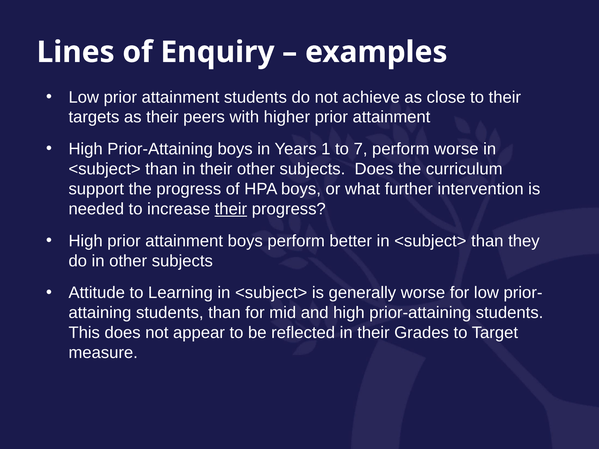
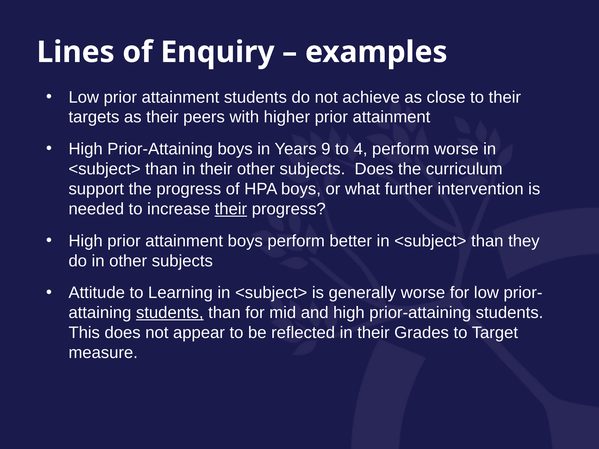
1: 1 -> 9
7: 7 -> 4
students at (170, 313) underline: none -> present
